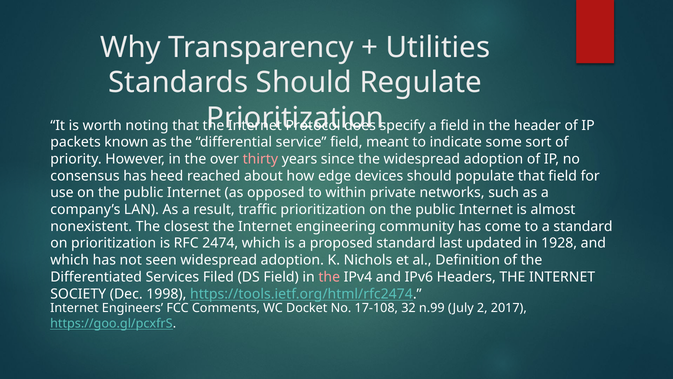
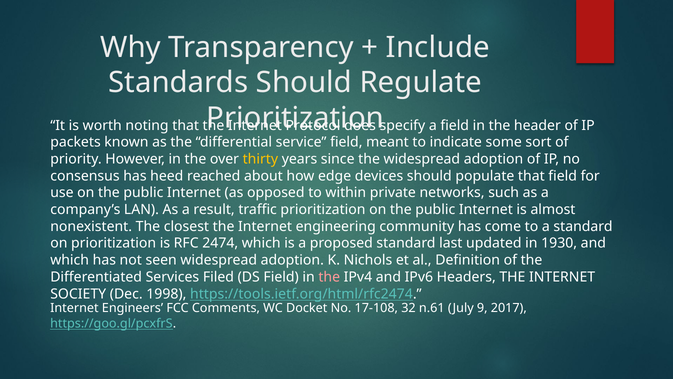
Utilities: Utilities -> Include
thirty colour: pink -> yellow
1928: 1928 -> 1930
n.99: n.99 -> n.61
2: 2 -> 9
